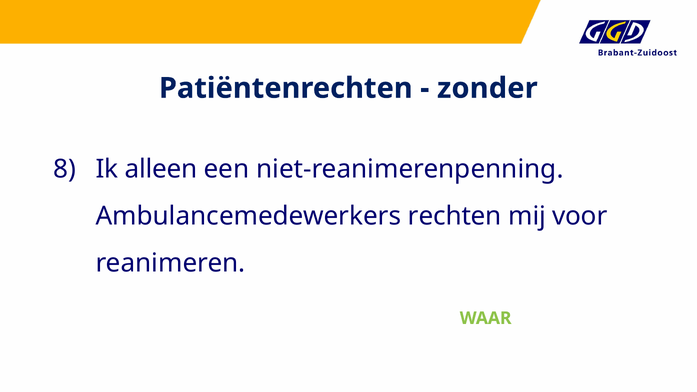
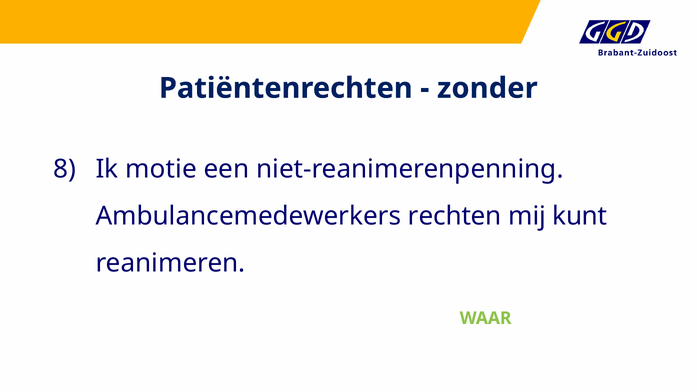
alleen: alleen -> motie
voor: voor -> kunt
